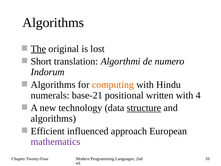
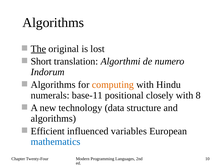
base-21: base-21 -> base-11
written: written -> closely
4: 4 -> 8
structure underline: present -> none
approach: approach -> variables
mathematics colour: purple -> blue
